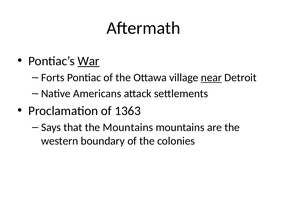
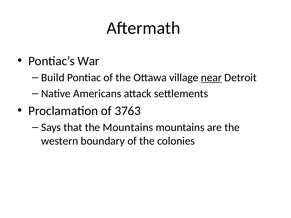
War underline: present -> none
Forts: Forts -> Build
1363: 1363 -> 3763
